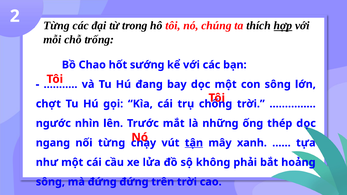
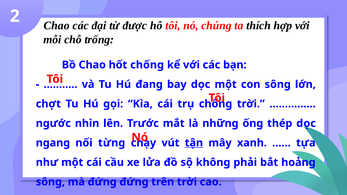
2 Từng: Từng -> Chao
trong: trong -> được
hợp underline: present -> none
hốt sướng: sướng -> chống
